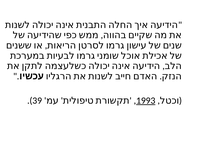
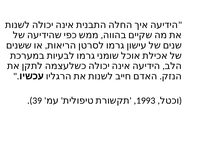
1993 underline: present -> none
